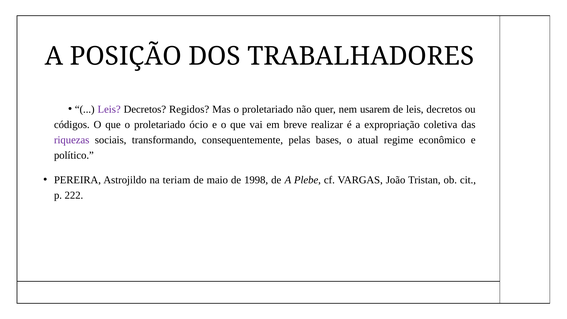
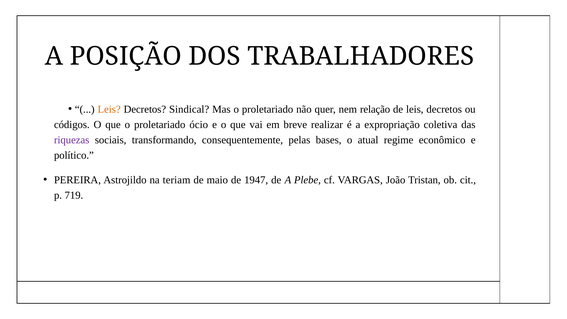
Leis at (109, 109) colour: purple -> orange
Regidos: Regidos -> Sindical
usarem: usarem -> relação
1998: 1998 -> 1947
222: 222 -> 719
